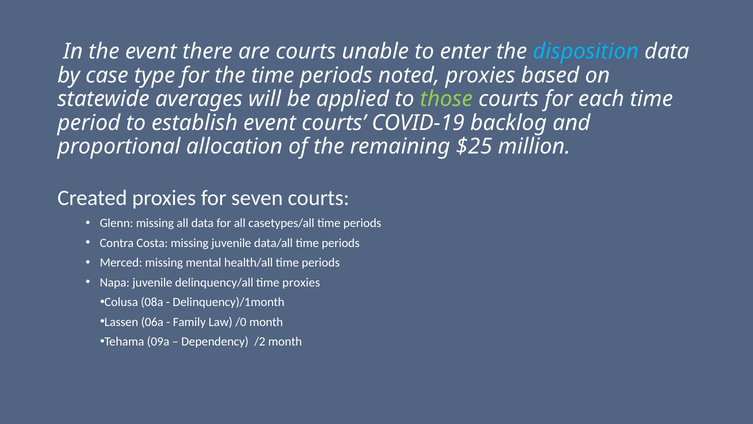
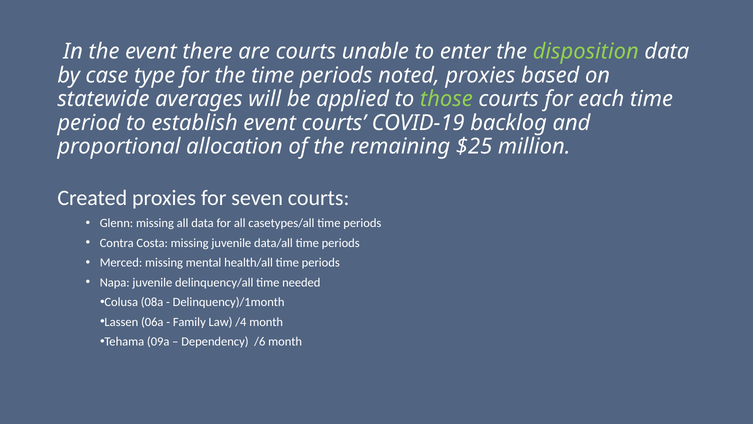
disposition colour: light blue -> light green
time proxies: proxies -> needed
/0: /0 -> /4
/2: /2 -> /6
